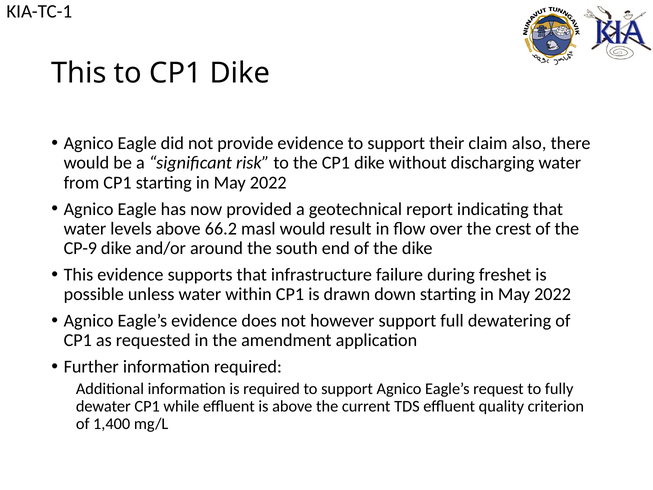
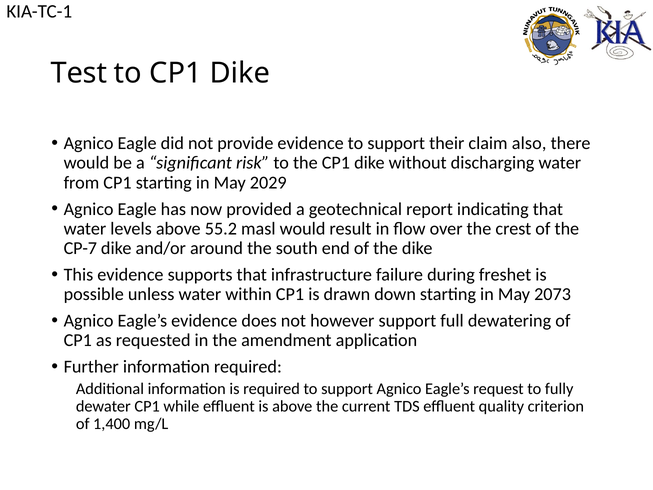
This at (79, 73): This -> Test
2022 at (268, 183): 2022 -> 2029
66.2: 66.2 -> 55.2
CP-9: CP-9 -> CP-7
2022 at (553, 294): 2022 -> 2073
